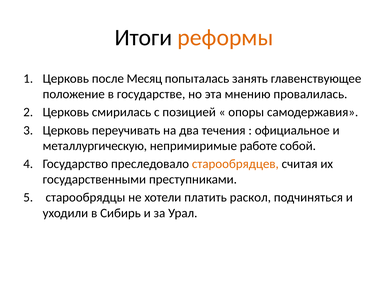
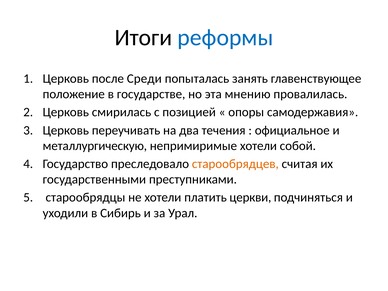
реформы colour: orange -> blue
Месяц: Месяц -> Среди
непримиримые работе: работе -> хотели
раскол: раскол -> церкви
